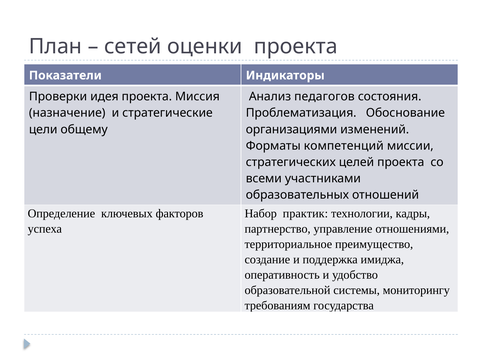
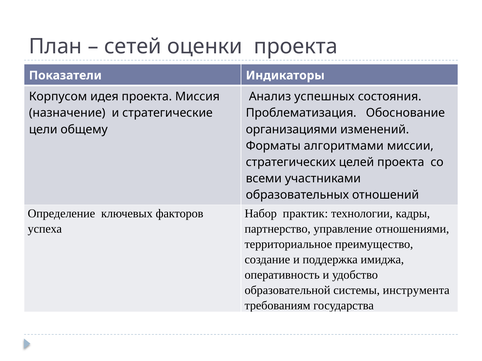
Проверки: Проверки -> Корпусом
педагогов: педагогов -> успешных
компетенций: компетенций -> алгоритмами
мониторингу: мониторингу -> инструмента
